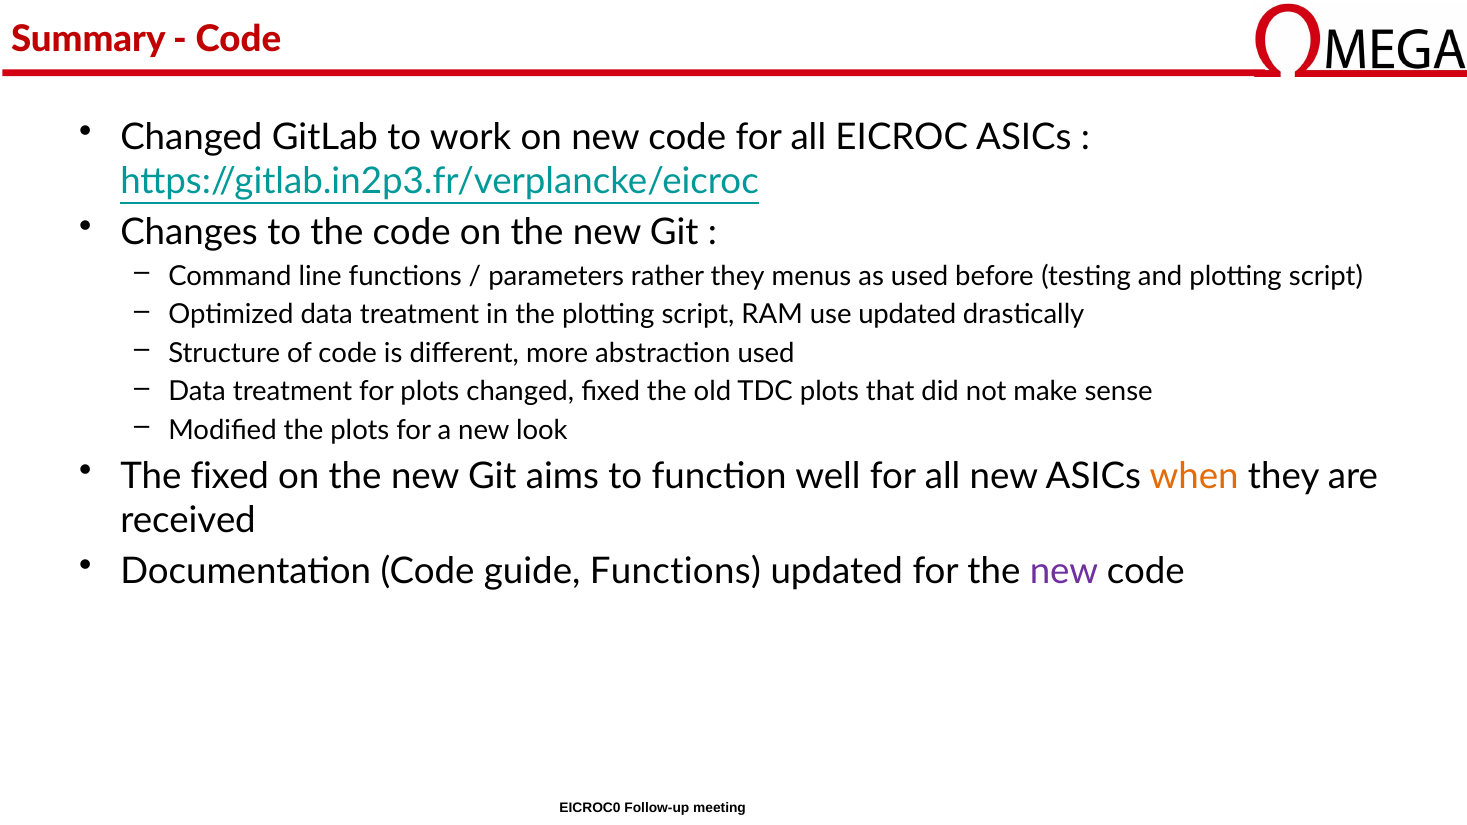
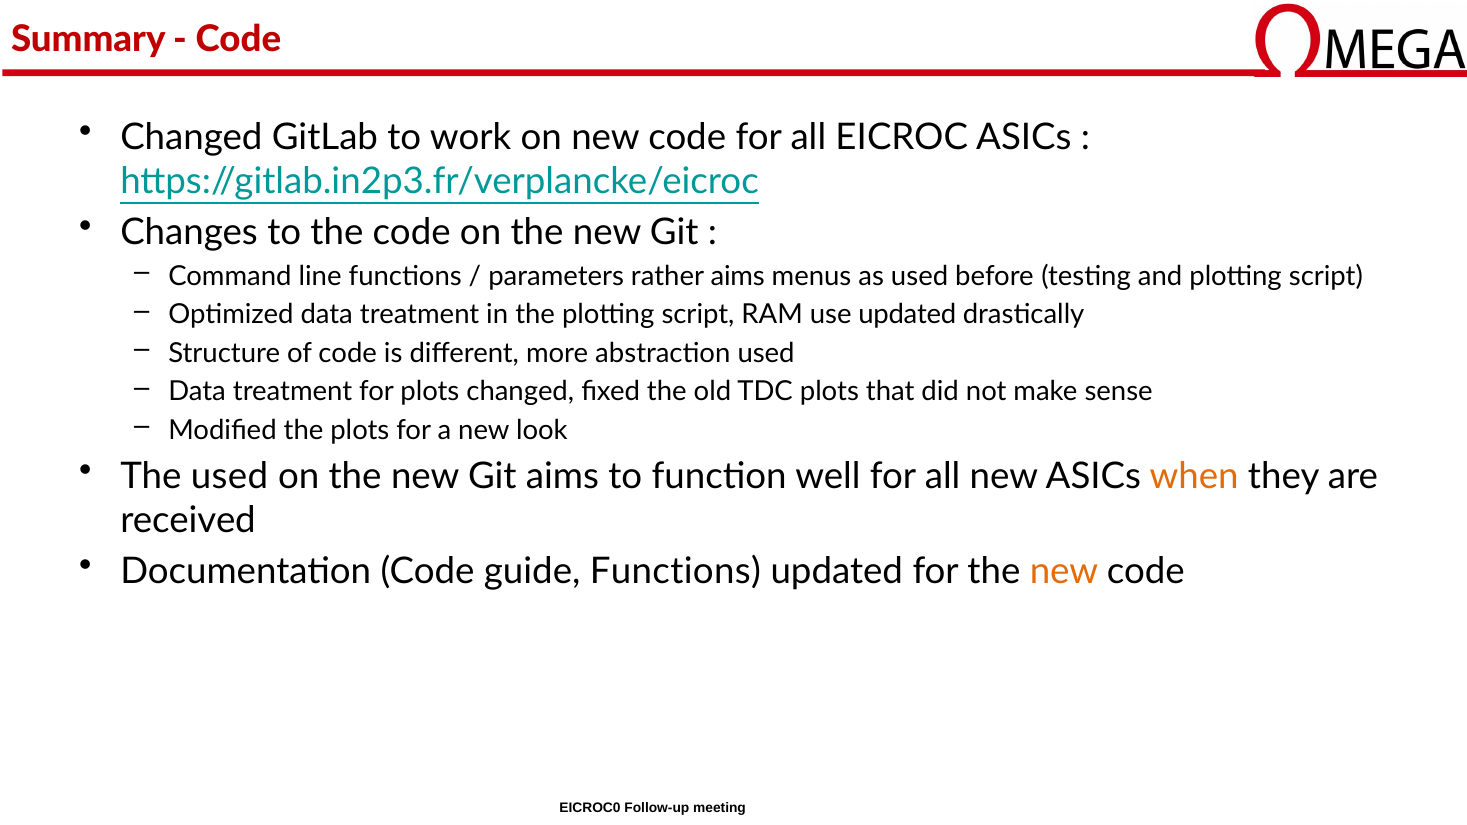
rather they: they -> aims
The fixed: fixed -> used
new at (1064, 572) colour: purple -> orange
